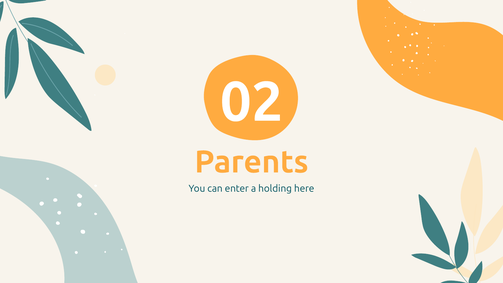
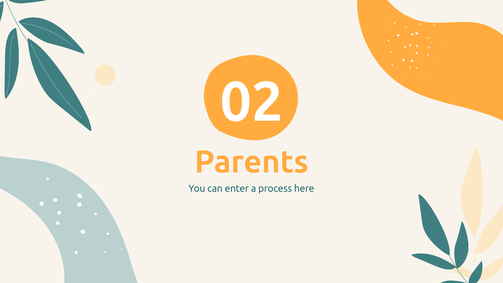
holding: holding -> process
